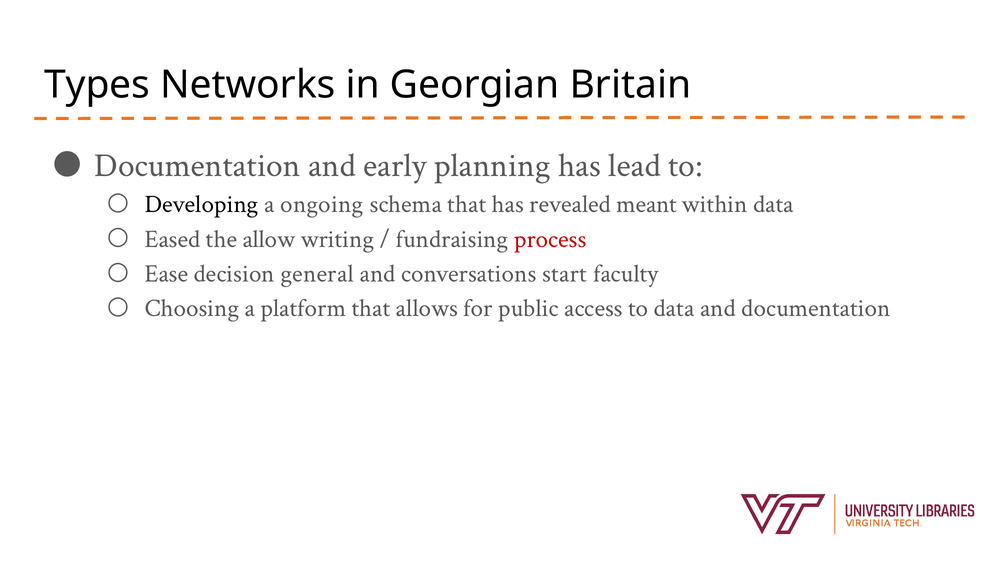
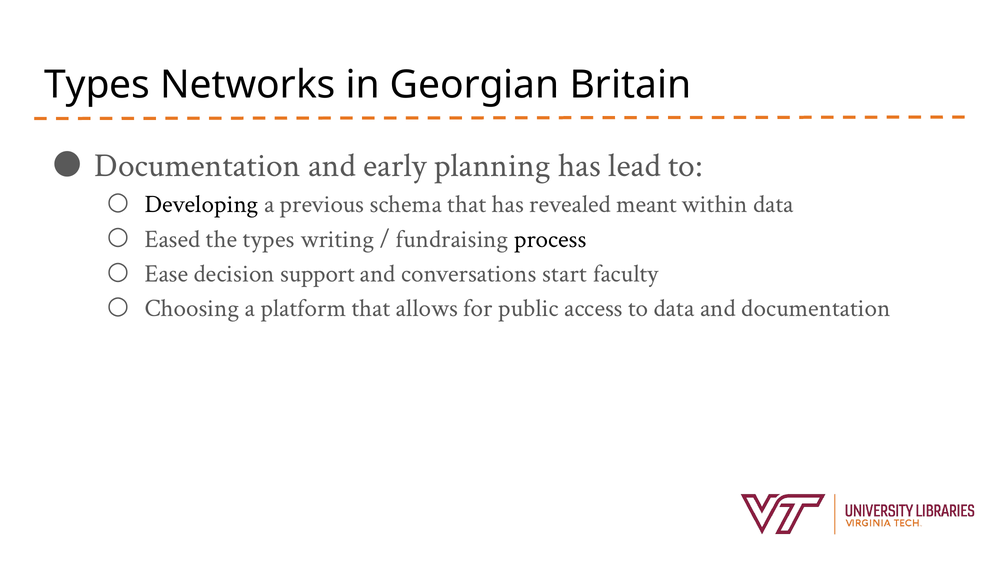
ongoing: ongoing -> previous
the allow: allow -> types
process colour: red -> black
general: general -> support
